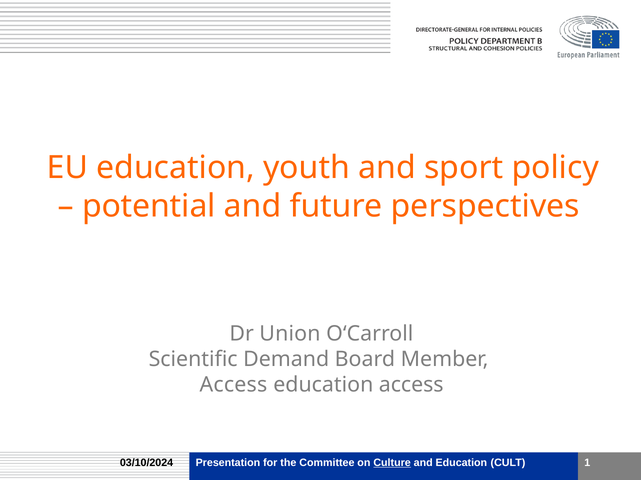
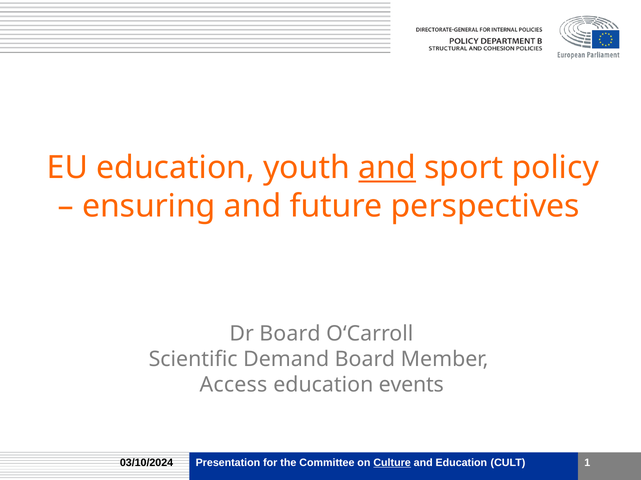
and at (387, 168) underline: none -> present
potential: potential -> ensuring
Dr Union: Union -> Board
education access: access -> events
